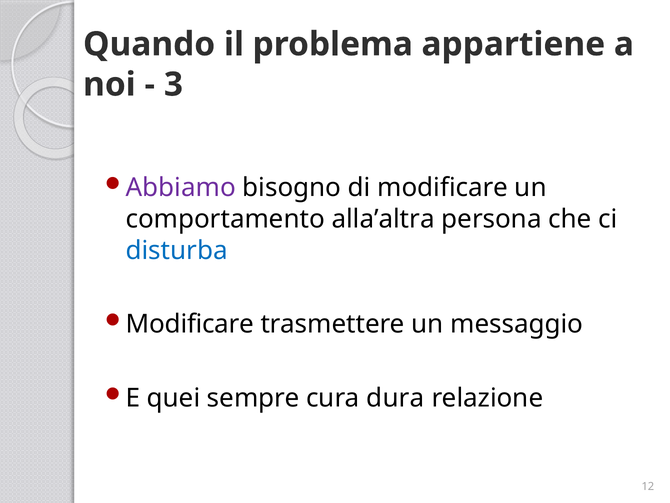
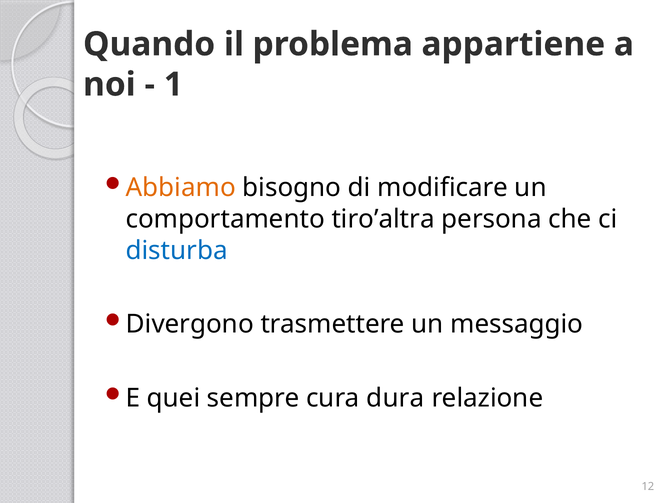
3: 3 -> 1
Abbiamo colour: purple -> orange
alla’altra: alla’altra -> tiro’altra
Modificare at (190, 324): Modificare -> Divergono
